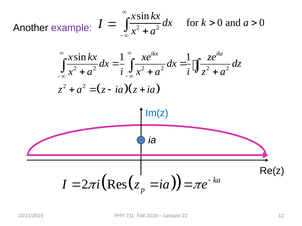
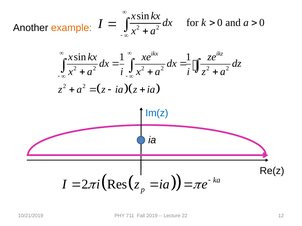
example colour: purple -> orange
